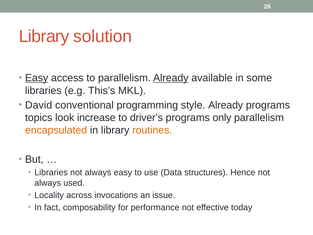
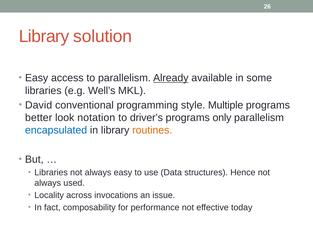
Easy at (37, 78) underline: present -> none
This’s: This’s -> Well’s
style Already: Already -> Multiple
topics: topics -> better
increase: increase -> notation
encapsulated colour: orange -> blue
